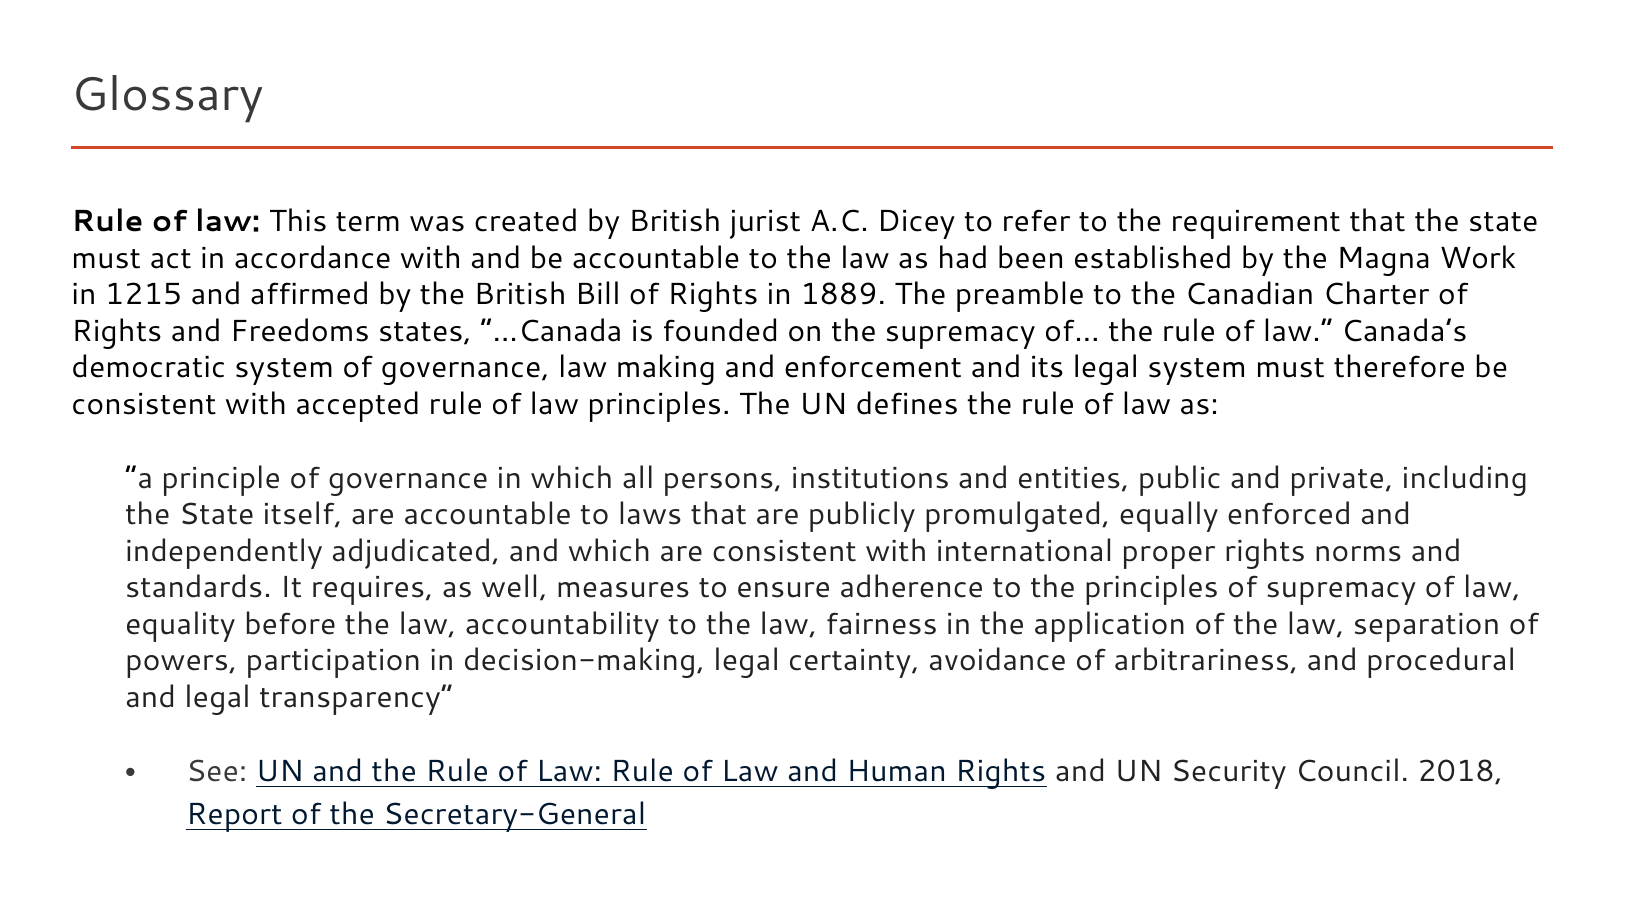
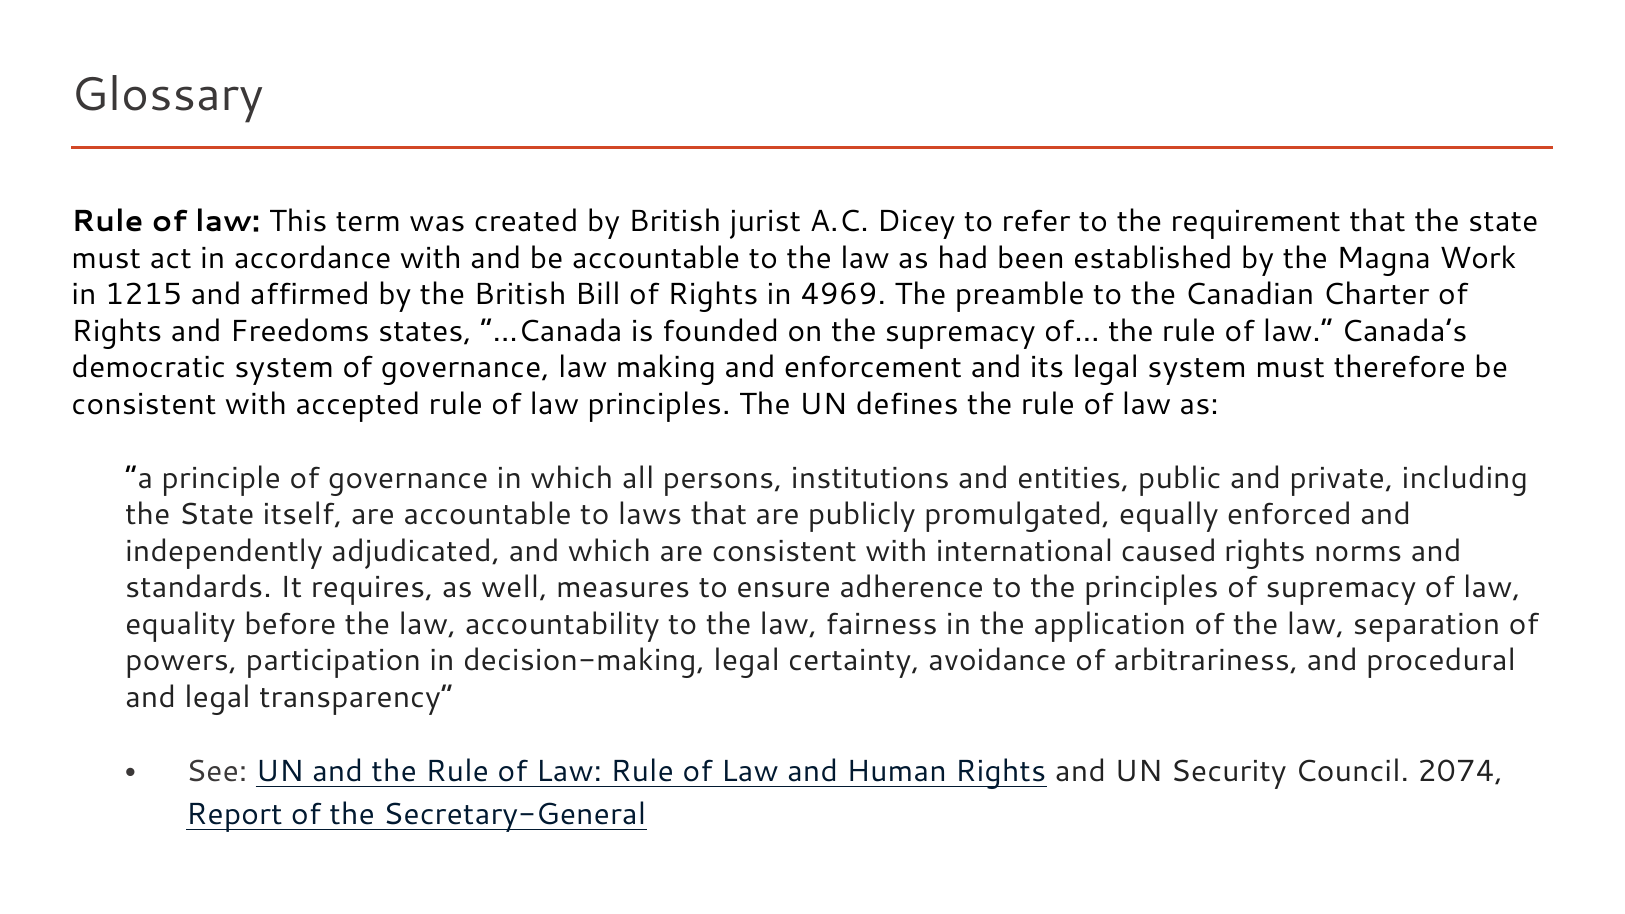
1889: 1889 -> 4969
proper: proper -> caused
2018: 2018 -> 2074
